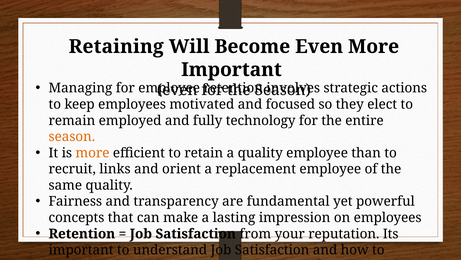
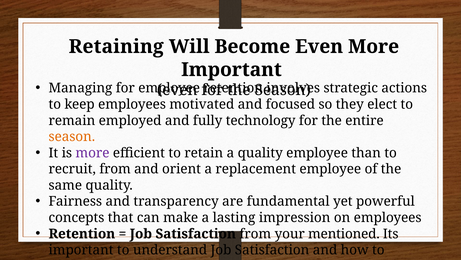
more at (92, 153) colour: orange -> purple
recruit links: links -> from
reputation: reputation -> mentioned
